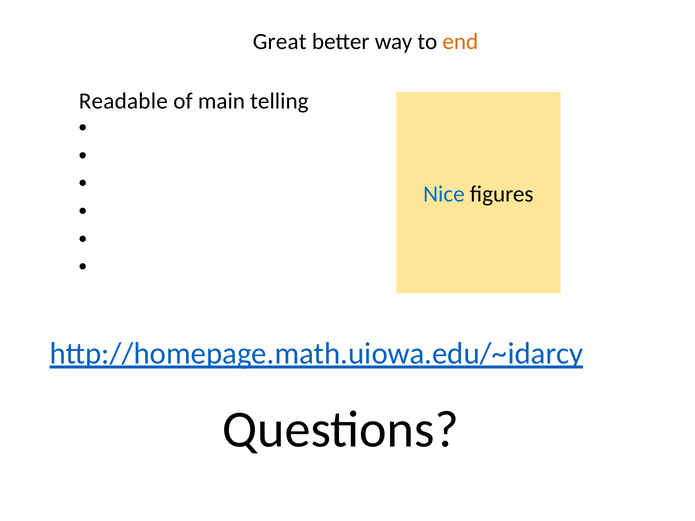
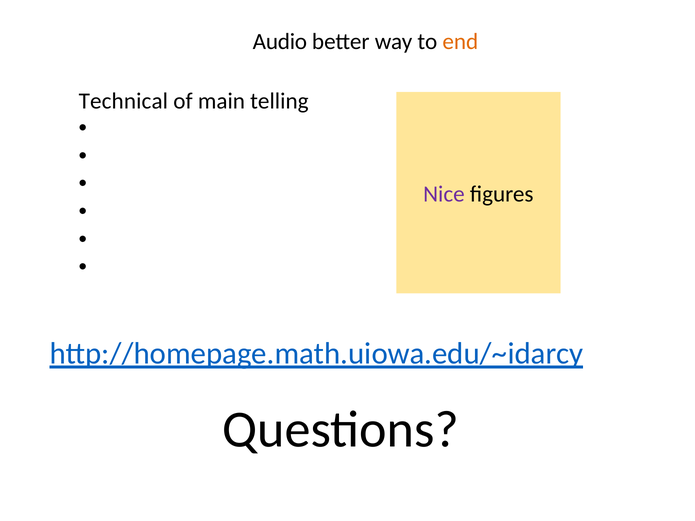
Great: Great -> Audio
Readable: Readable -> Technical
Nice colour: blue -> purple
